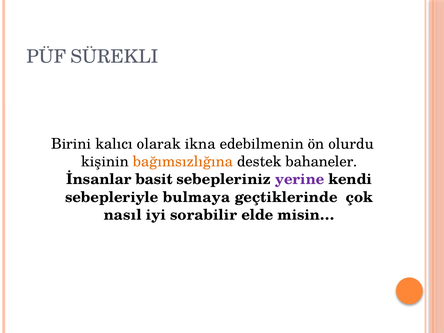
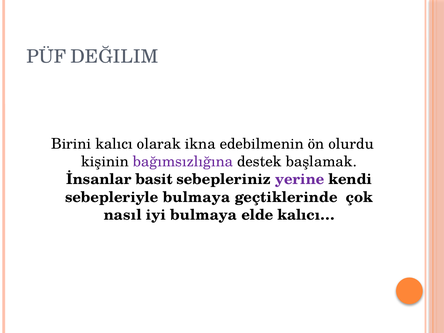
SÜREKLI: SÜREKLI -> DEĞILIM
bağımsızlığına colour: orange -> purple
bahaneler: bahaneler -> başlamak
iyi sorabilir: sorabilir -> bulmaya
misin…: misin… -> kalıcı…
